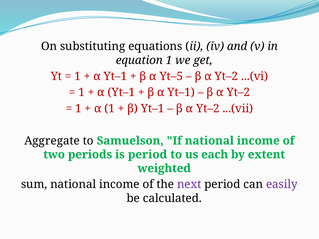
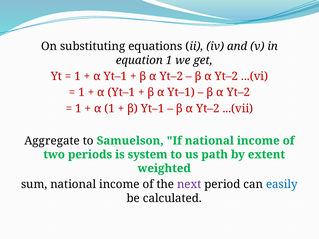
Yt–5 at (171, 76): Yt–5 -> Yt–2
is period: period -> system
each: each -> path
easily colour: purple -> blue
